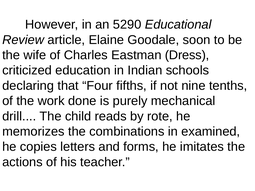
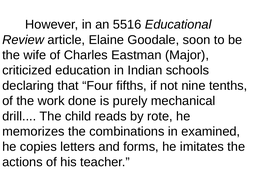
5290: 5290 -> 5516
Dress: Dress -> Major
